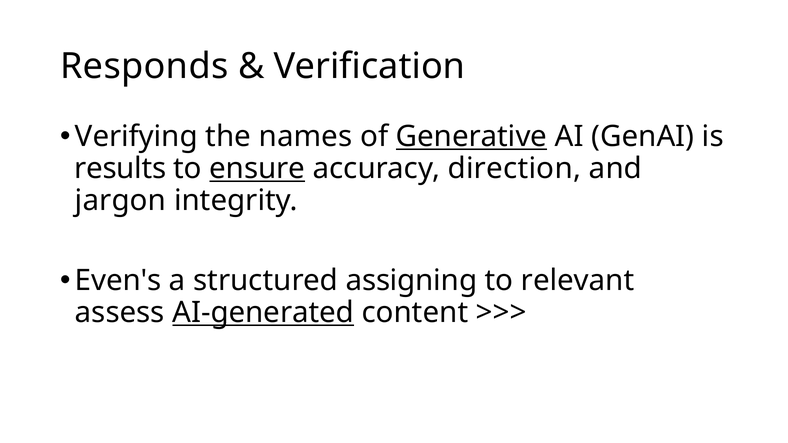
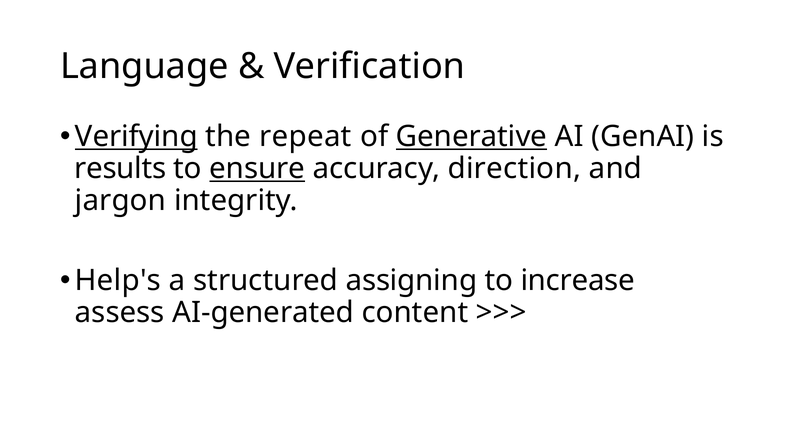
Responds: Responds -> Language
Verifying underline: none -> present
names: names -> repeat
Even's: Even's -> Help's
relevant: relevant -> increase
AI-generated underline: present -> none
